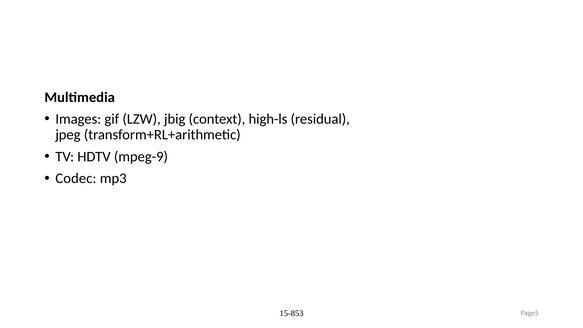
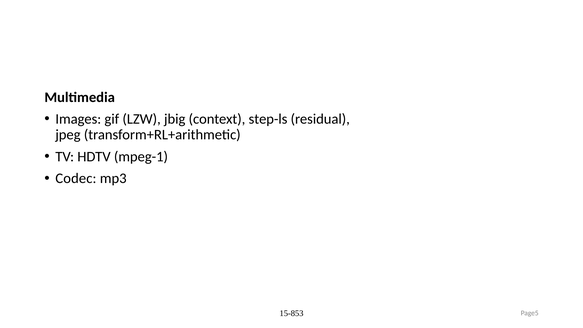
high-ls: high-ls -> step-ls
mpeg-9: mpeg-9 -> mpeg-1
